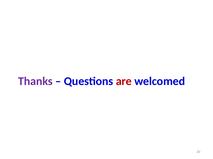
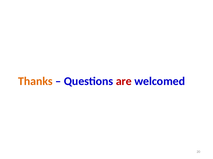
Thanks colour: purple -> orange
